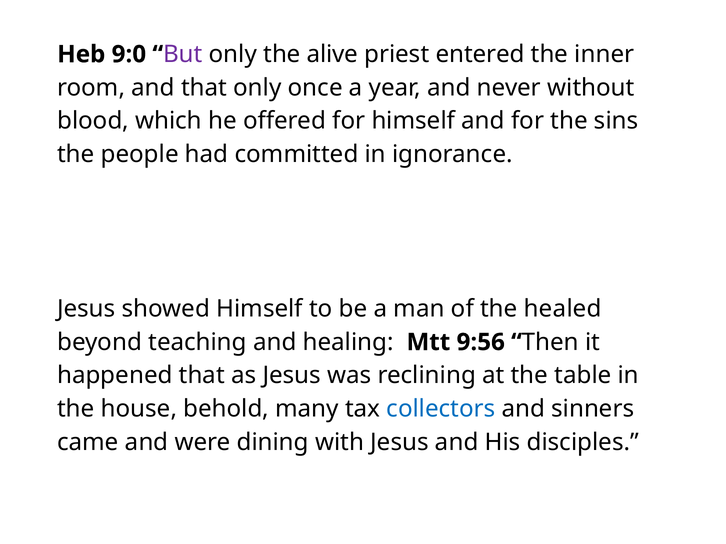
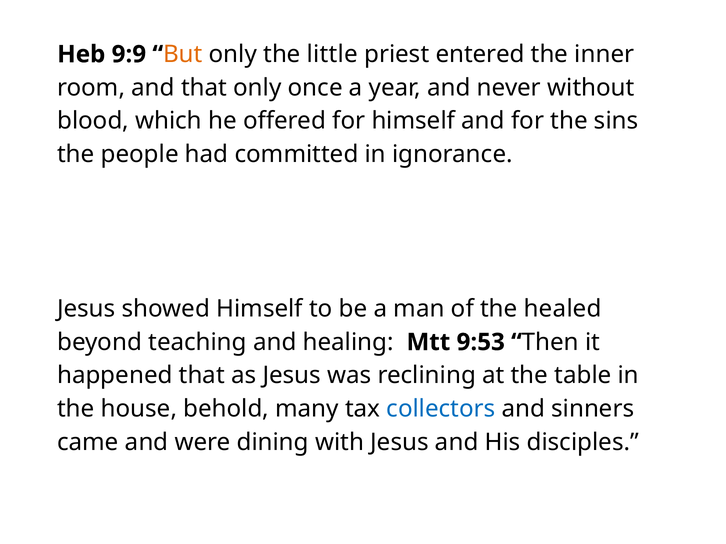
9:0: 9:0 -> 9:9
But colour: purple -> orange
alive: alive -> little
9:56: 9:56 -> 9:53
